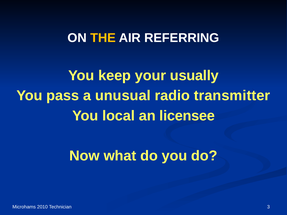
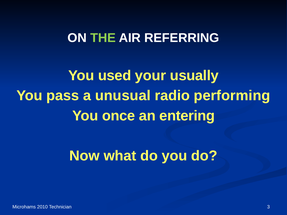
THE colour: yellow -> light green
keep: keep -> used
transmitter: transmitter -> performing
local: local -> once
licensee: licensee -> entering
